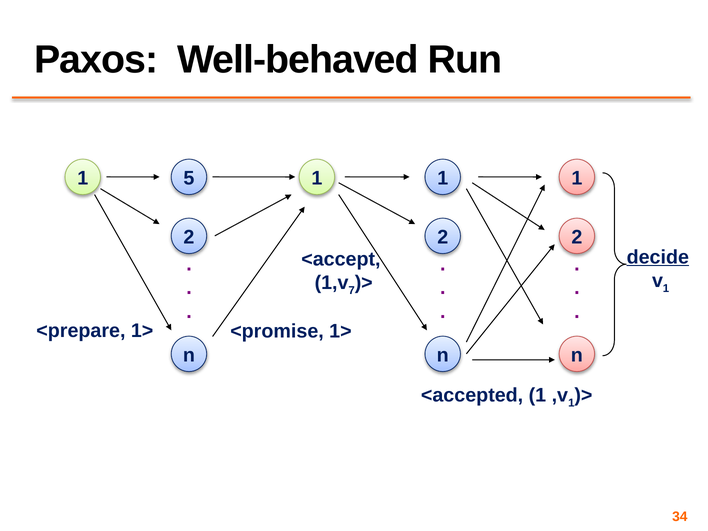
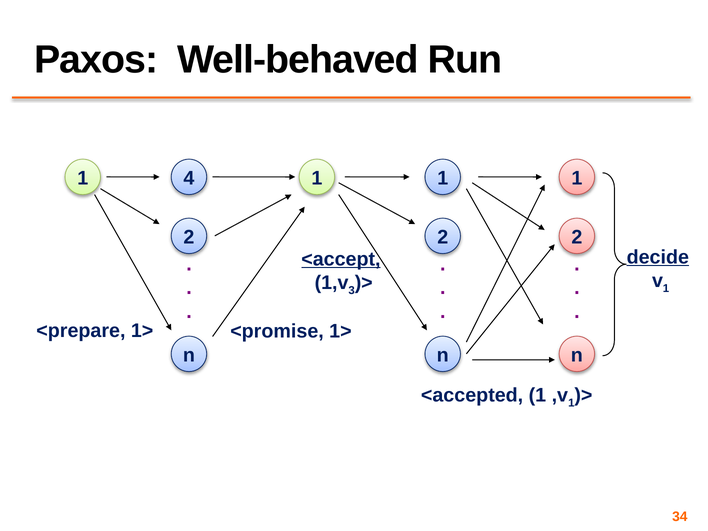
5: 5 -> 4
<accept underline: none -> present
7: 7 -> 3
